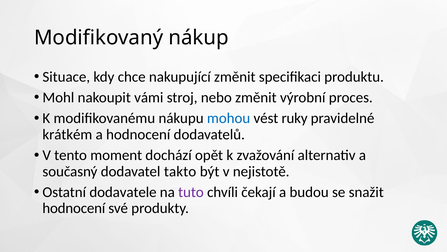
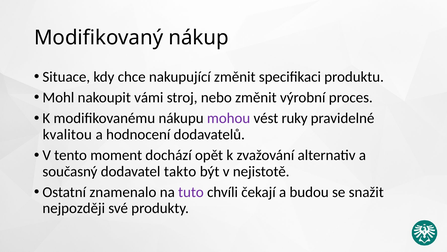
mohou colour: blue -> purple
krátkém: krátkém -> kvalitou
dodavatele: dodavatele -> znamenalo
hodnocení at (74, 208): hodnocení -> nejpozději
